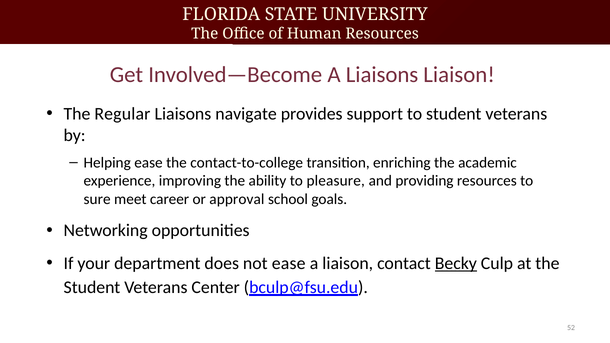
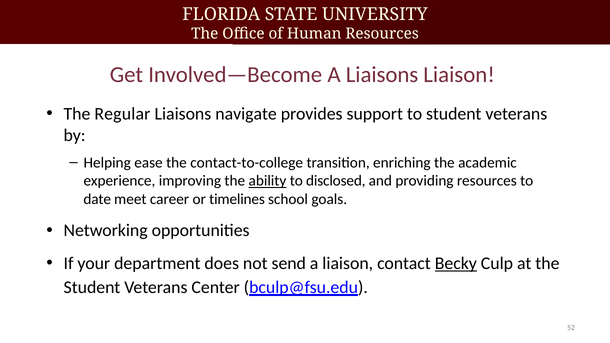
ability underline: none -> present
pleasure: pleasure -> disclosed
sure: sure -> date
approval: approval -> timelines
not ease: ease -> send
